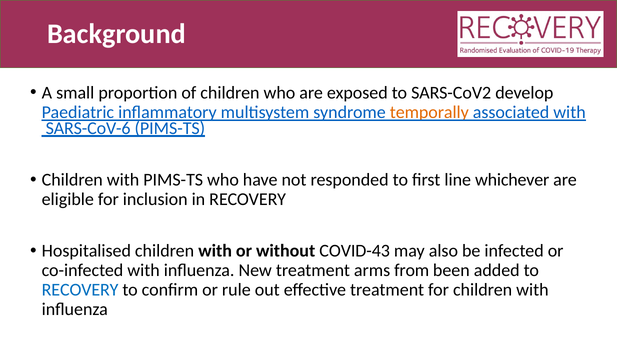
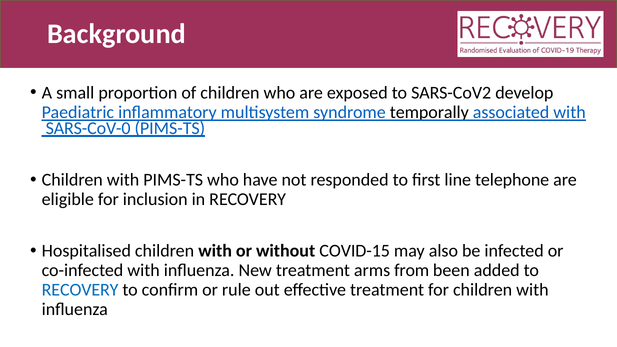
temporally colour: orange -> black
SARS-CoV-6: SARS-CoV-6 -> SARS-CoV-0
whichever: whichever -> telephone
COVID-43: COVID-43 -> COVID-15
